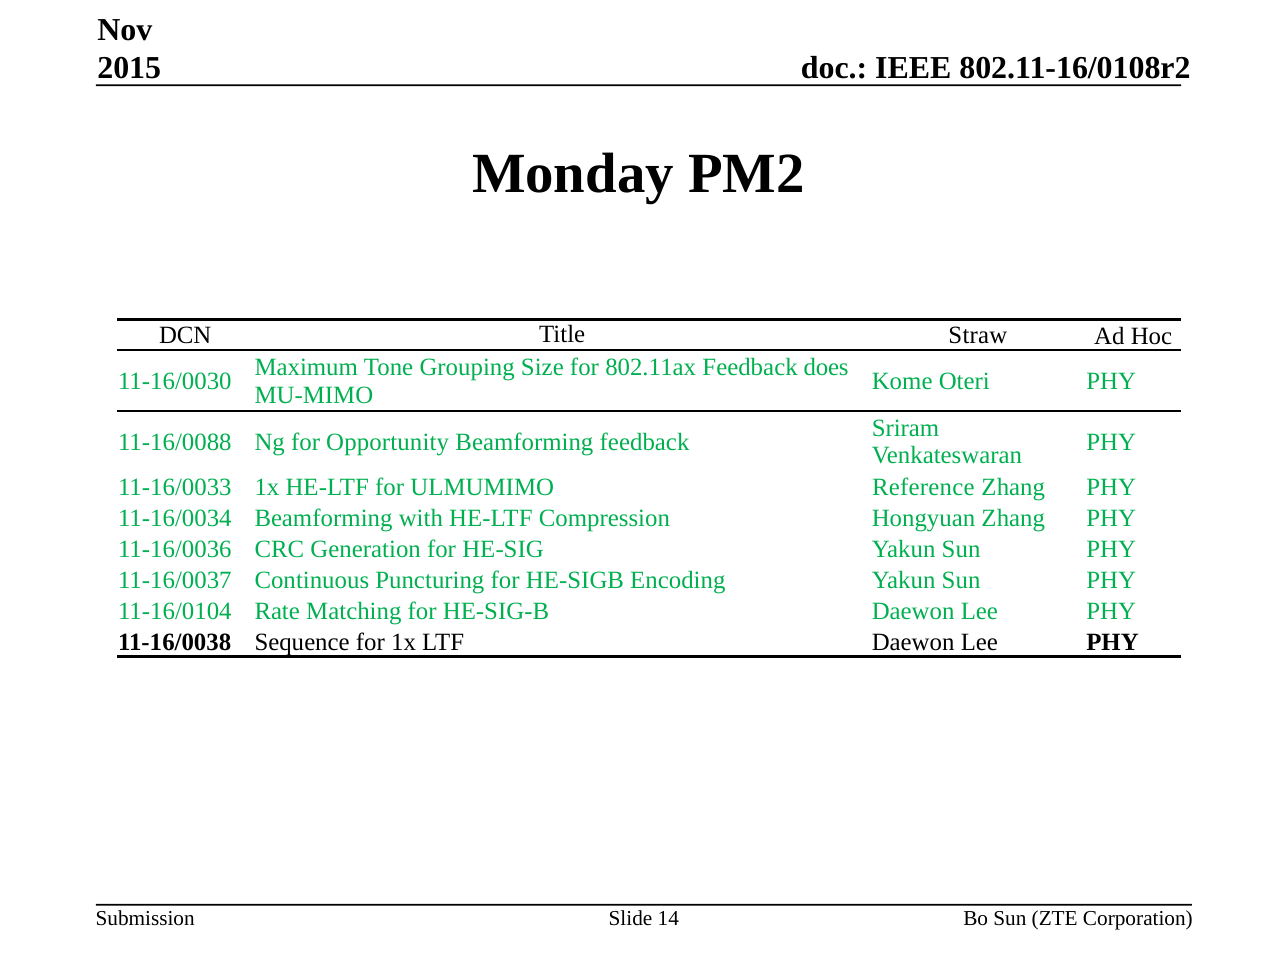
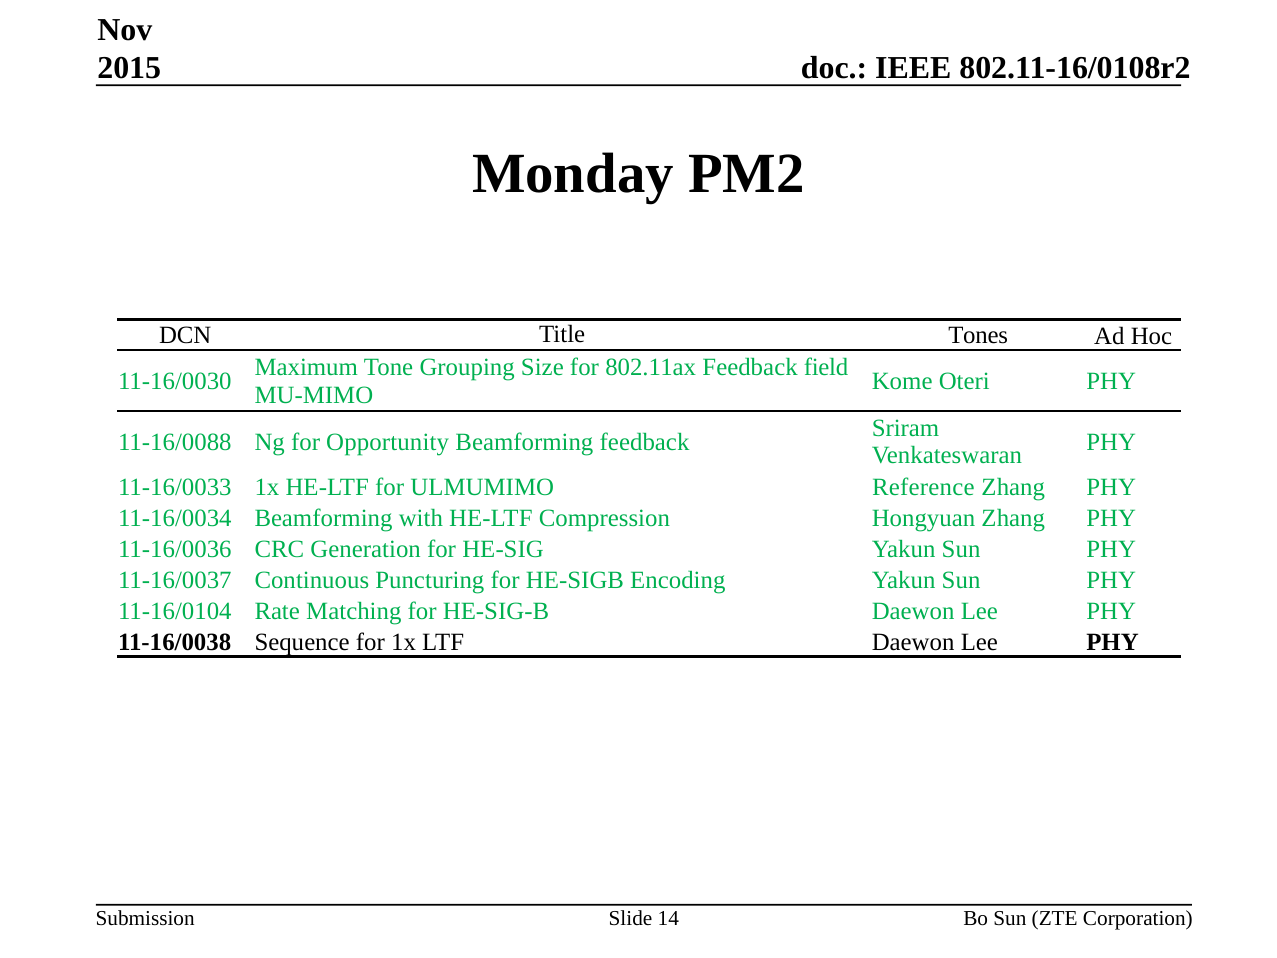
Straw: Straw -> Tones
does: does -> field
